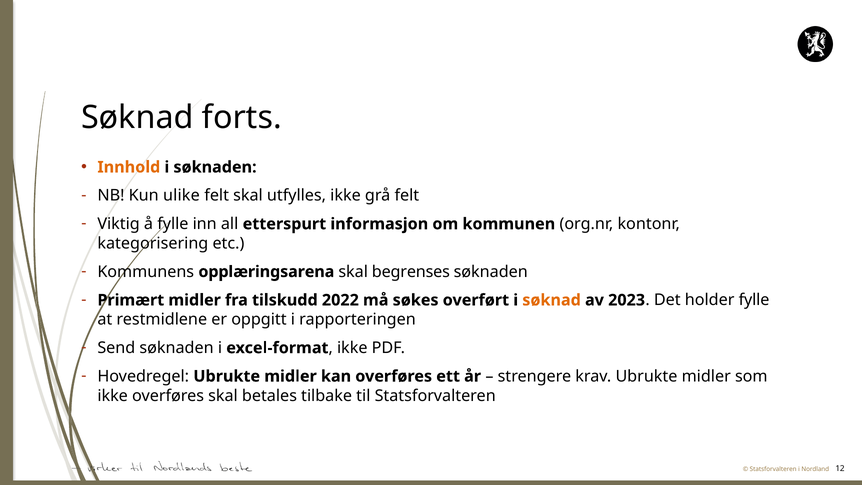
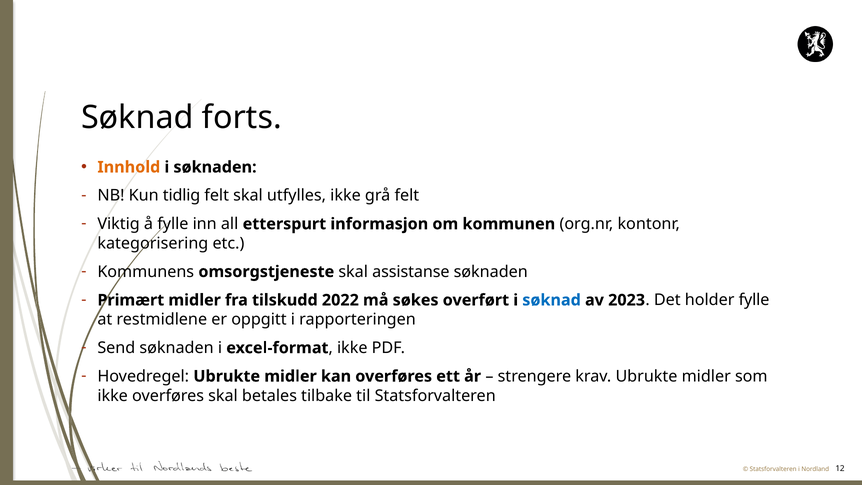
ulike: ulike -> tidlig
opplæringsarena: opplæringsarena -> omsorgstjeneste
begrenses: begrenses -> assistanse
søknad at (552, 300) colour: orange -> blue
